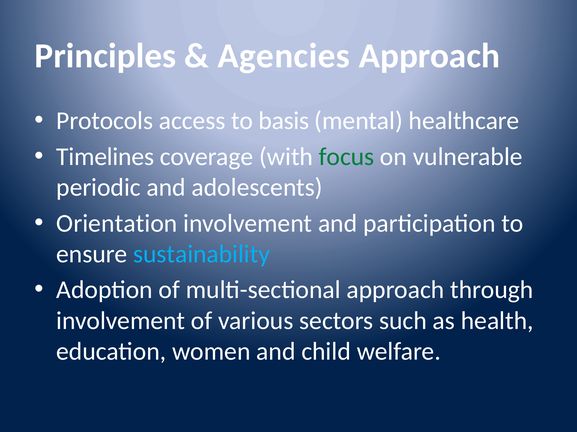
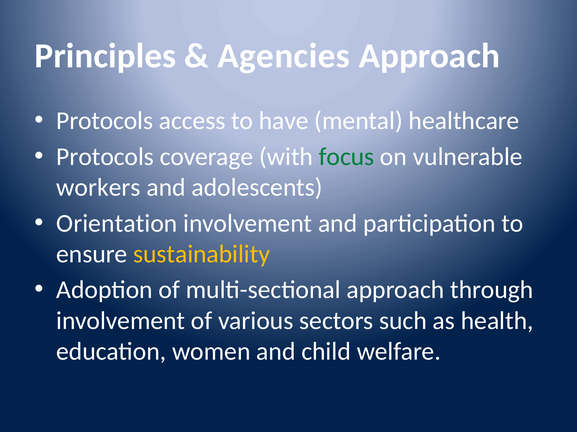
basis: basis -> have
Timelines at (105, 157): Timelines -> Protocols
periodic: periodic -> workers
sustainability colour: light blue -> yellow
